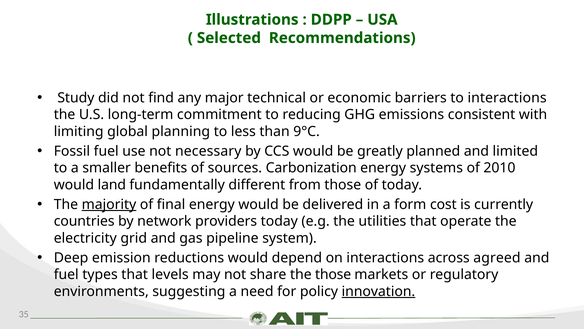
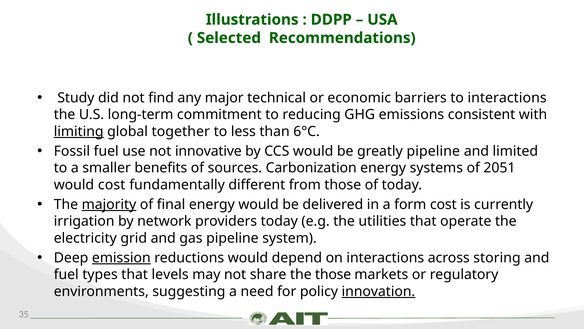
limiting underline: none -> present
planning: planning -> together
9°C: 9°C -> 6°C
necessary: necessary -> innovative
greatly planned: planned -> pipeline
2010: 2010 -> 2051
would land: land -> cost
countries: countries -> irrigation
emission underline: none -> present
agreed: agreed -> storing
